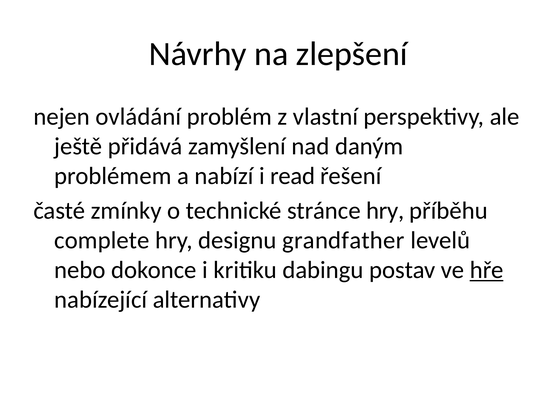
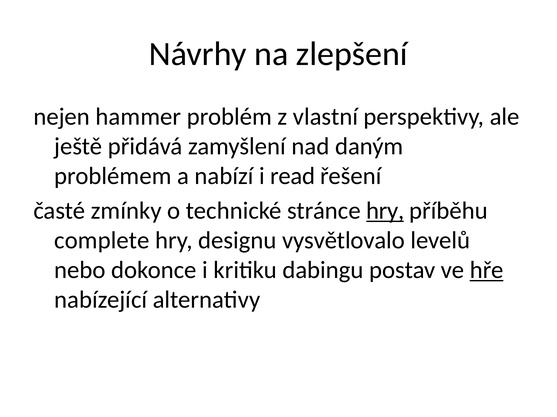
ovládání: ovládání -> hammer
hry at (385, 211) underline: none -> present
grandfather: grandfather -> vysvětlovalo
